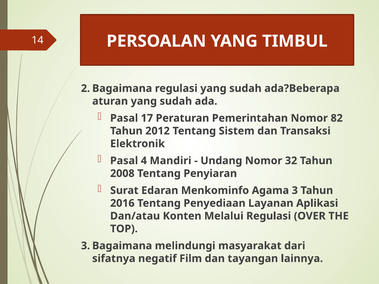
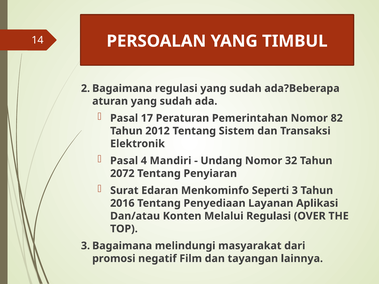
2008: 2008 -> 2072
Agama: Agama -> Seperti
sifatnya: sifatnya -> promosi
